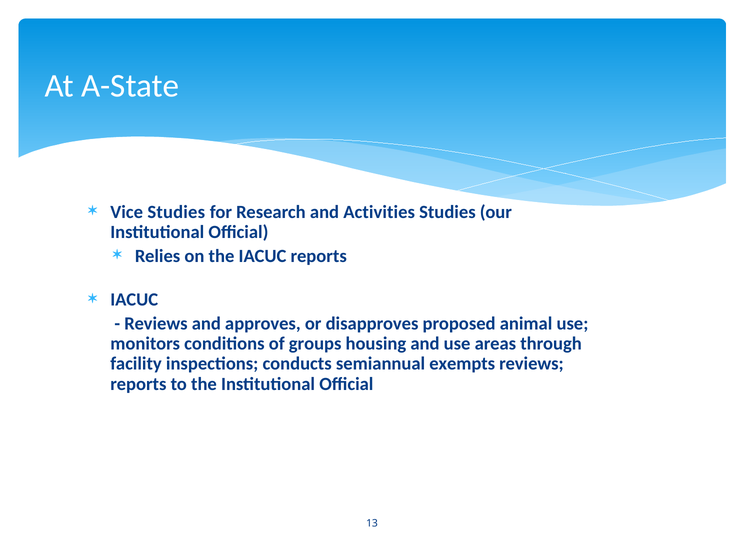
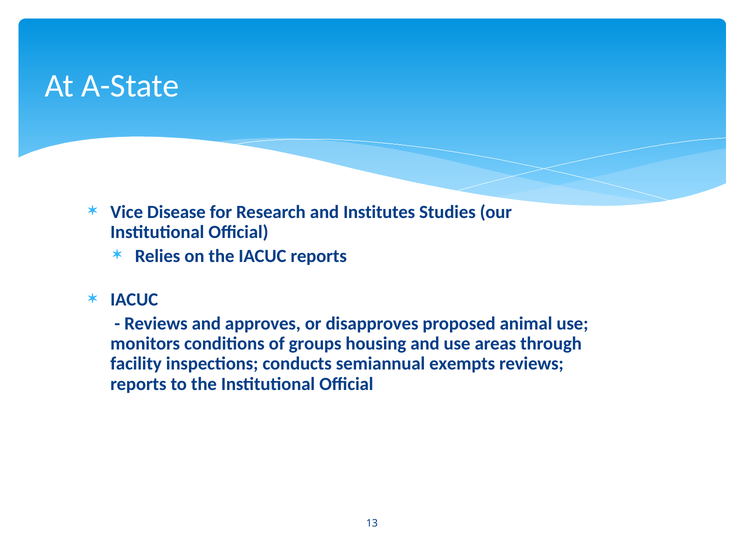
Vice Studies: Studies -> Disease
Activities: Activities -> Institutes
